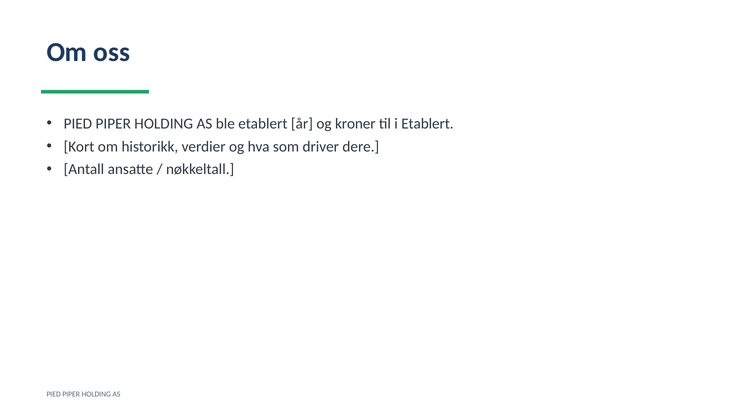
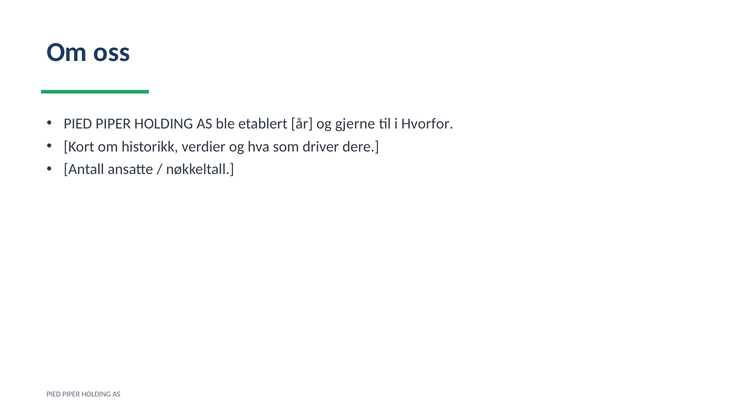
kroner: kroner -> gjerne
i Etablert: Etablert -> Hvorfor
